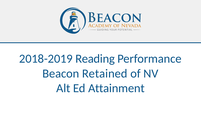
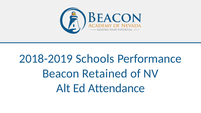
Reading: Reading -> Schools
Attainment: Attainment -> Attendance
